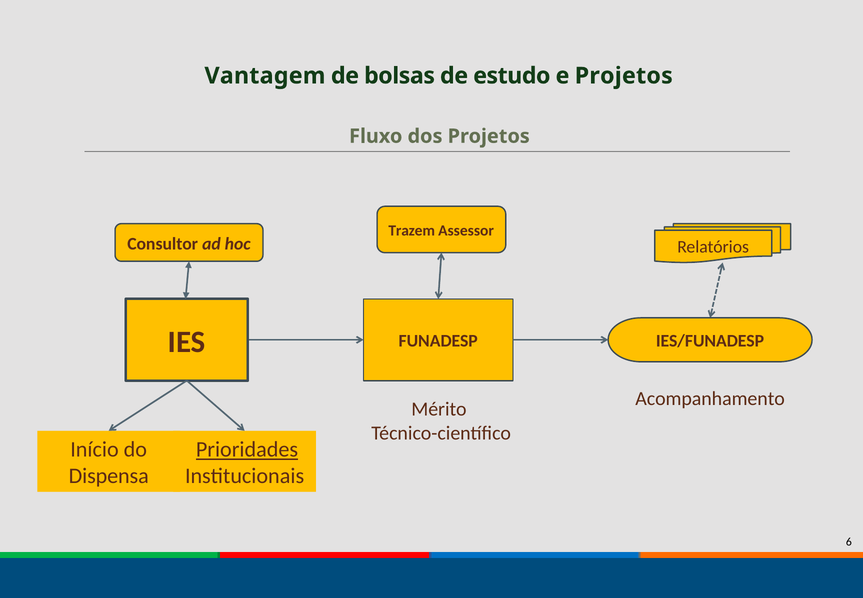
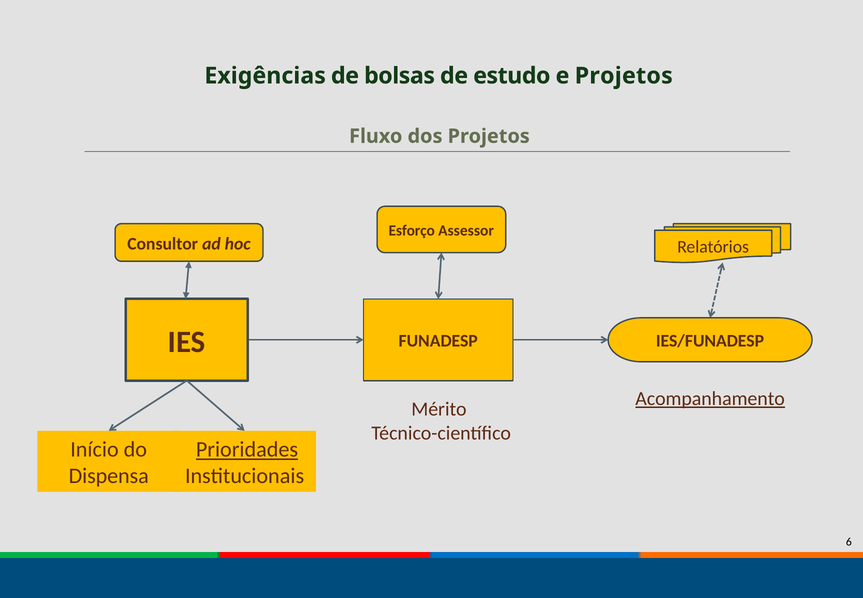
Vantagem: Vantagem -> Exigências
Trazem: Trazem -> Esforço
Acompanhamento underline: none -> present
